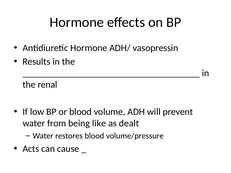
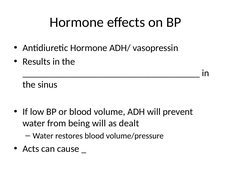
renal: renal -> sinus
being like: like -> will
